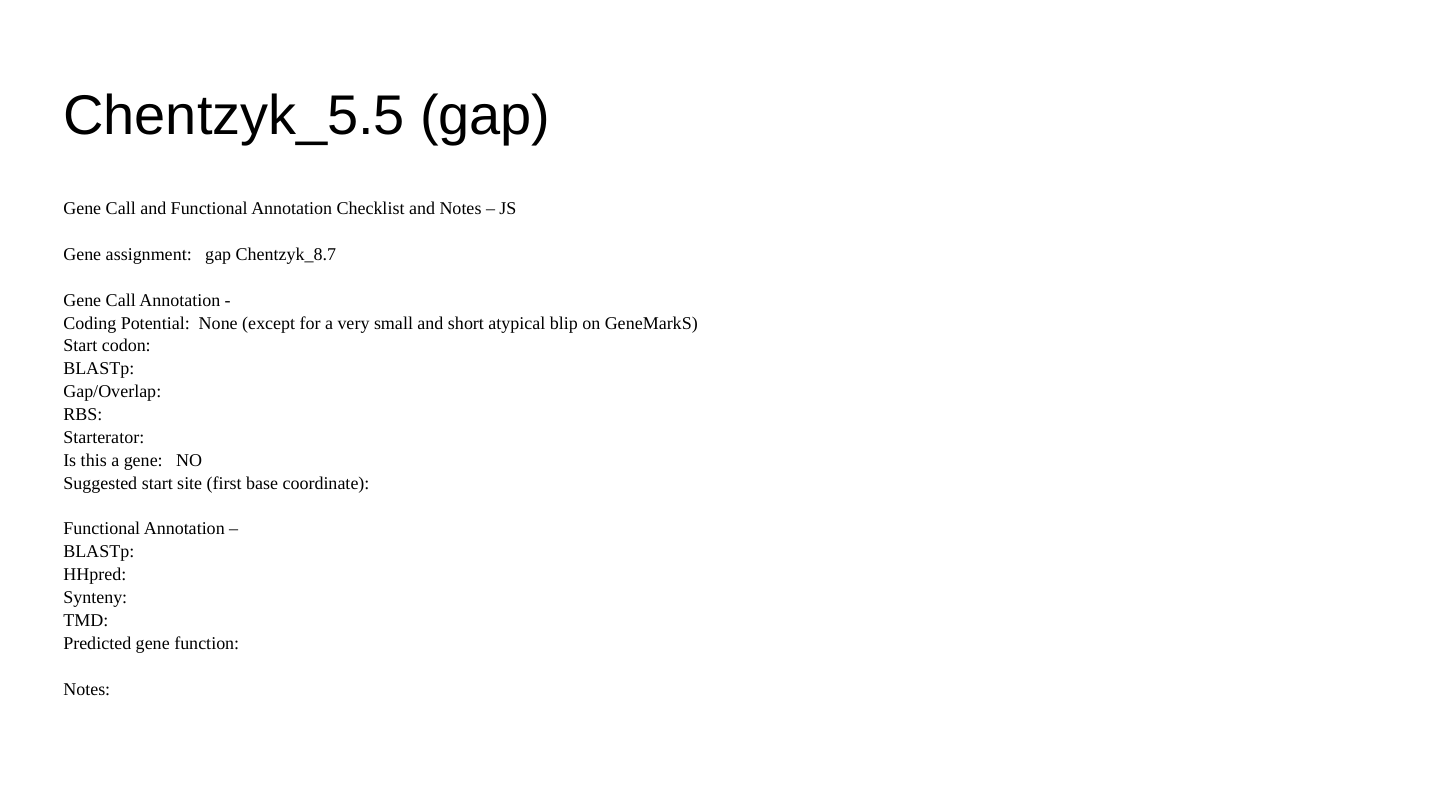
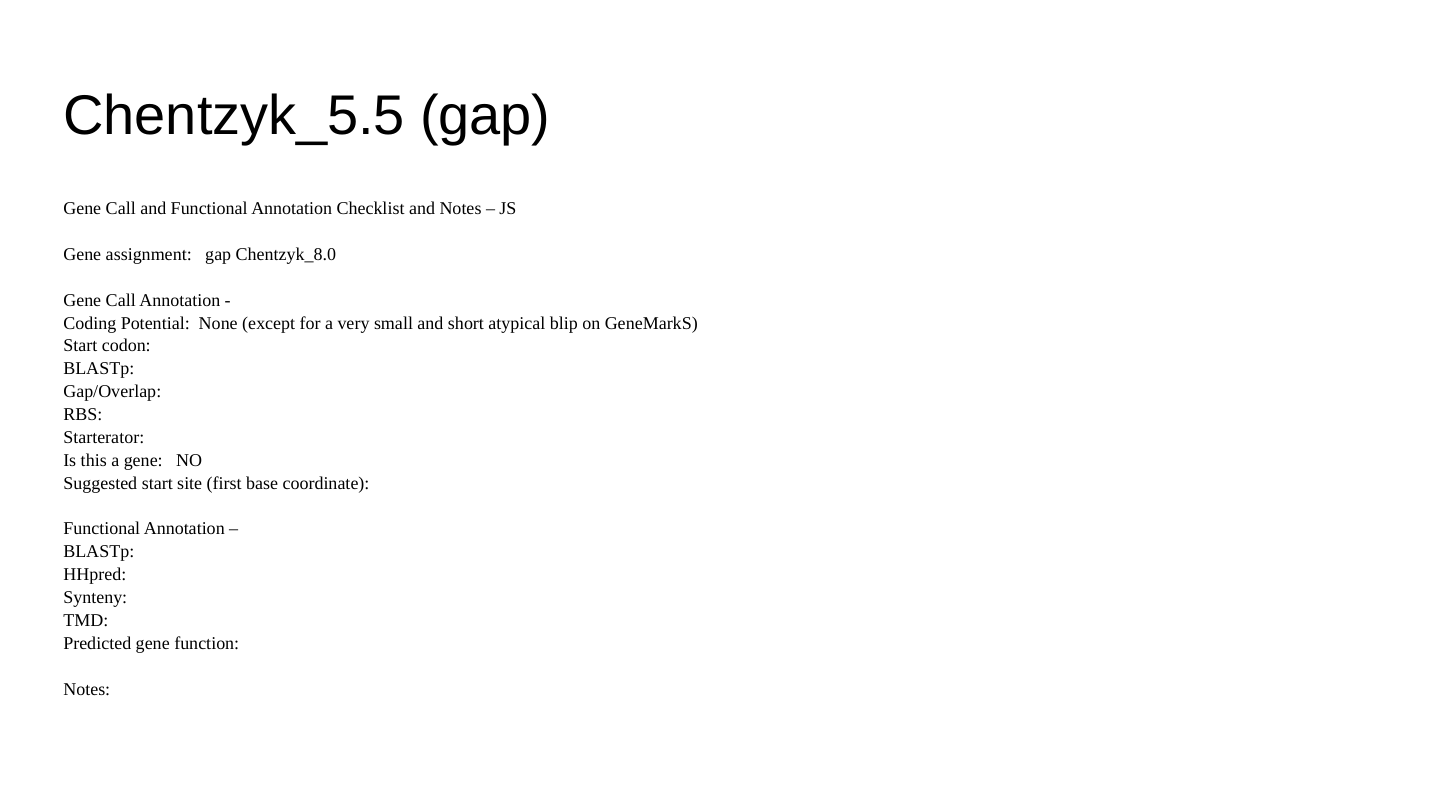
Chentzyk_8.7: Chentzyk_8.7 -> Chentzyk_8.0
